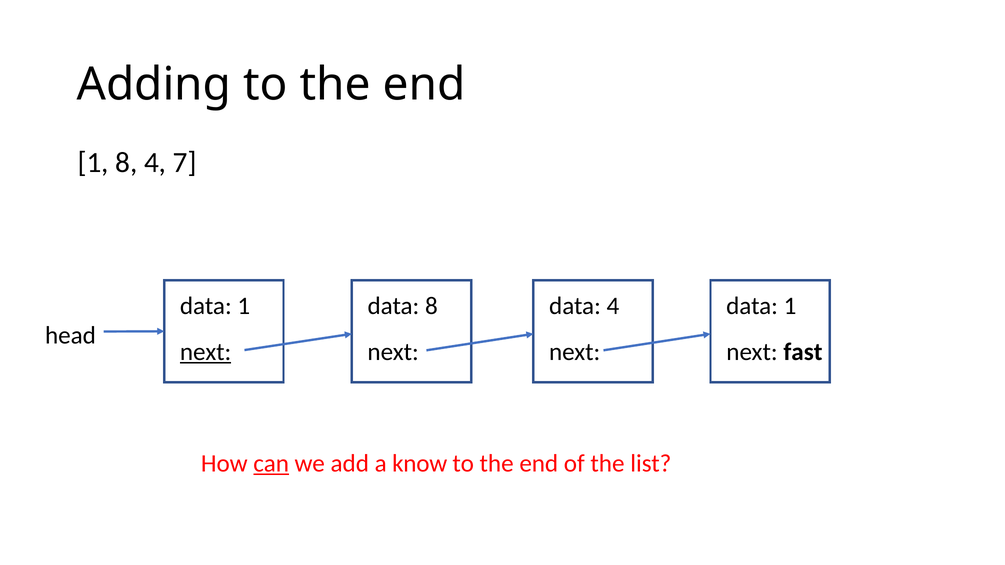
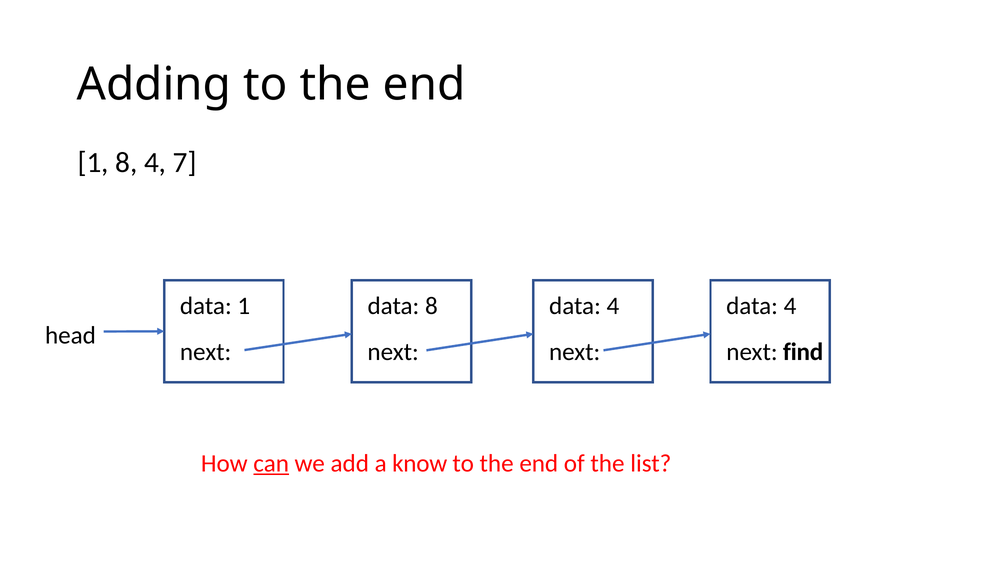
1 at (790, 306): 1 -> 4
next at (206, 352) underline: present -> none
fast: fast -> find
